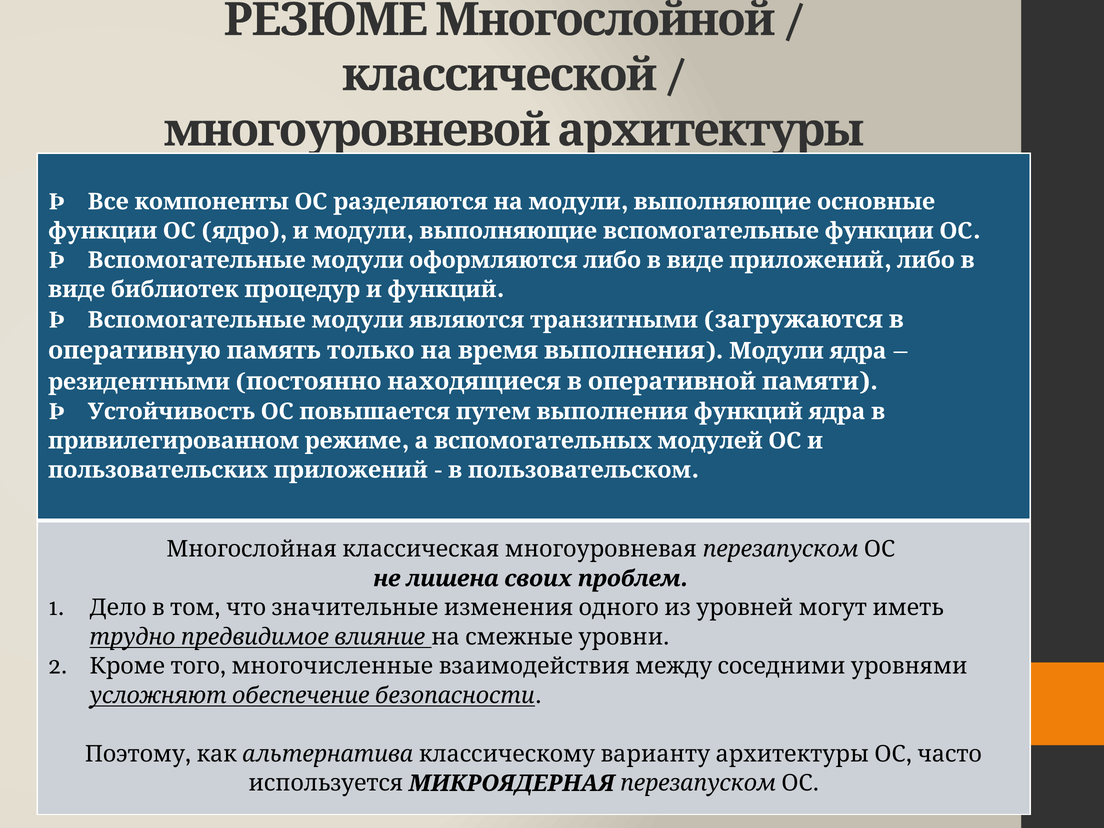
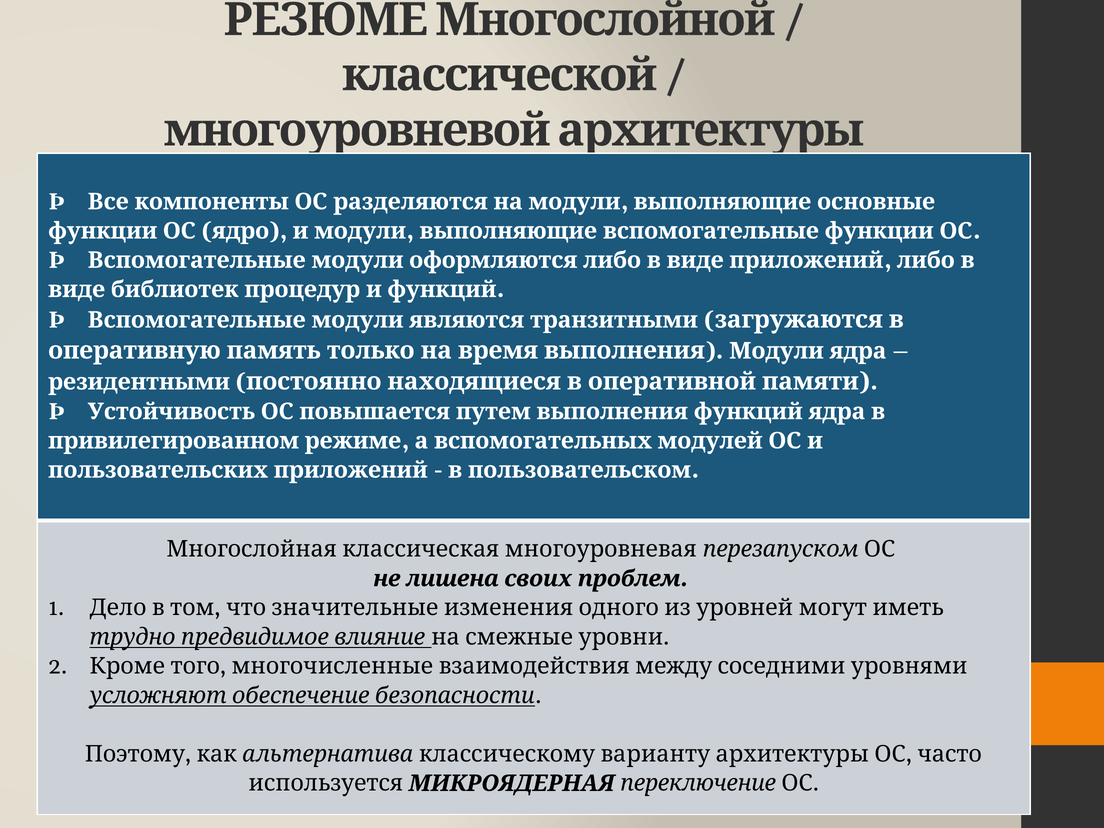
перезапуском at (698, 783): перезапуском -> переключение
